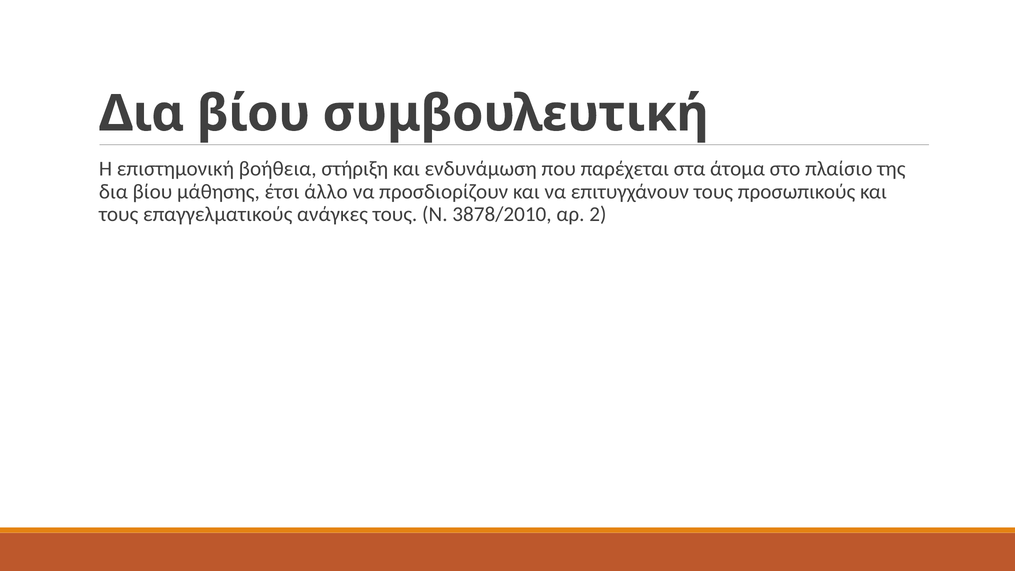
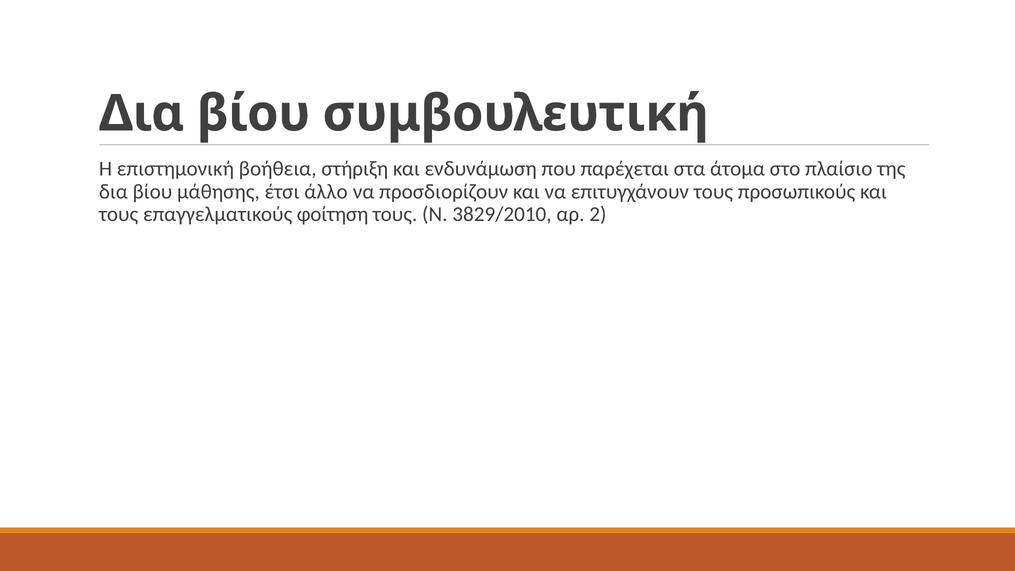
ανάγκες: ανάγκες -> φοίτηση
3878/2010: 3878/2010 -> 3829/2010
